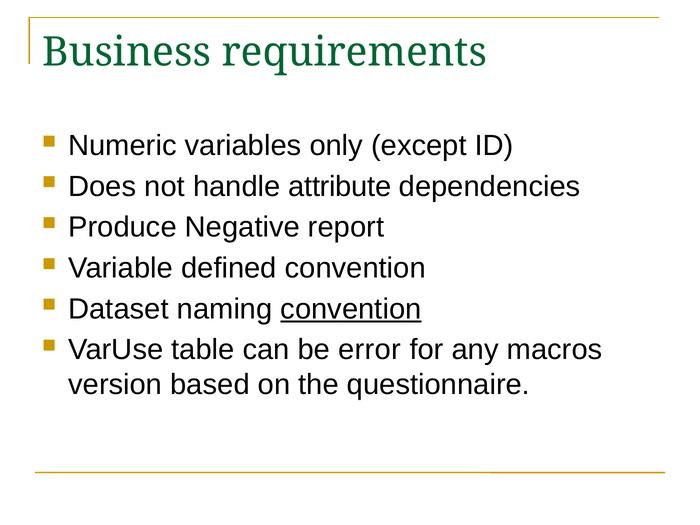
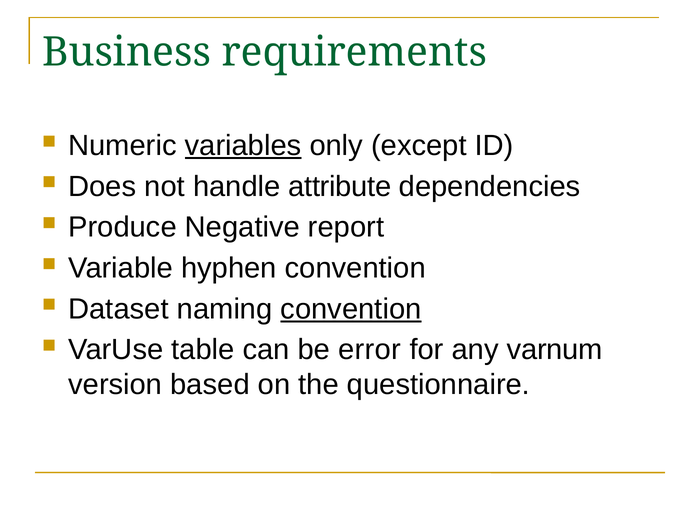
variables underline: none -> present
defined: defined -> hyphen
macros: macros -> varnum
